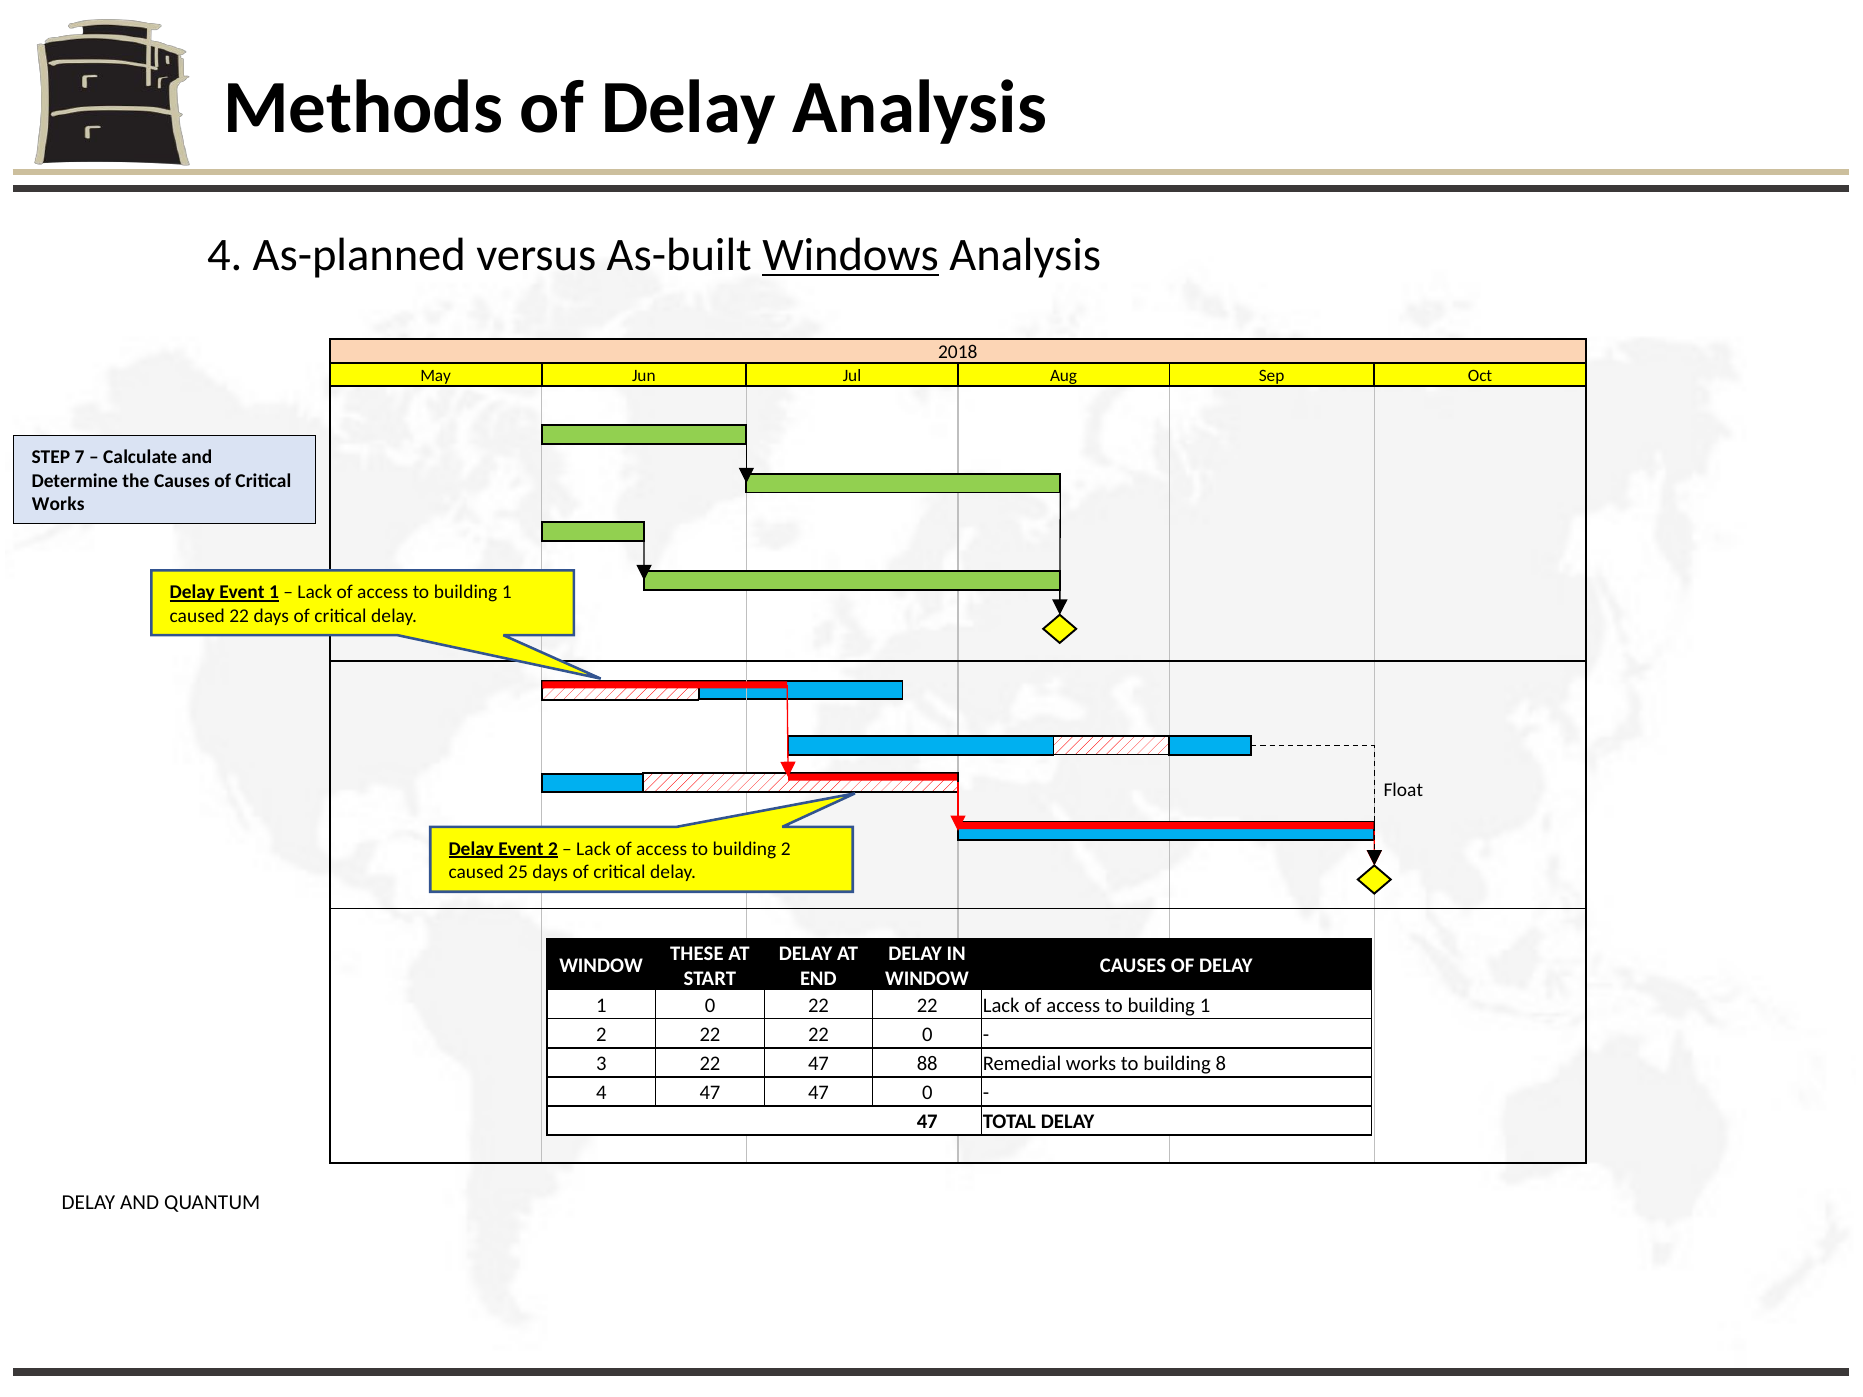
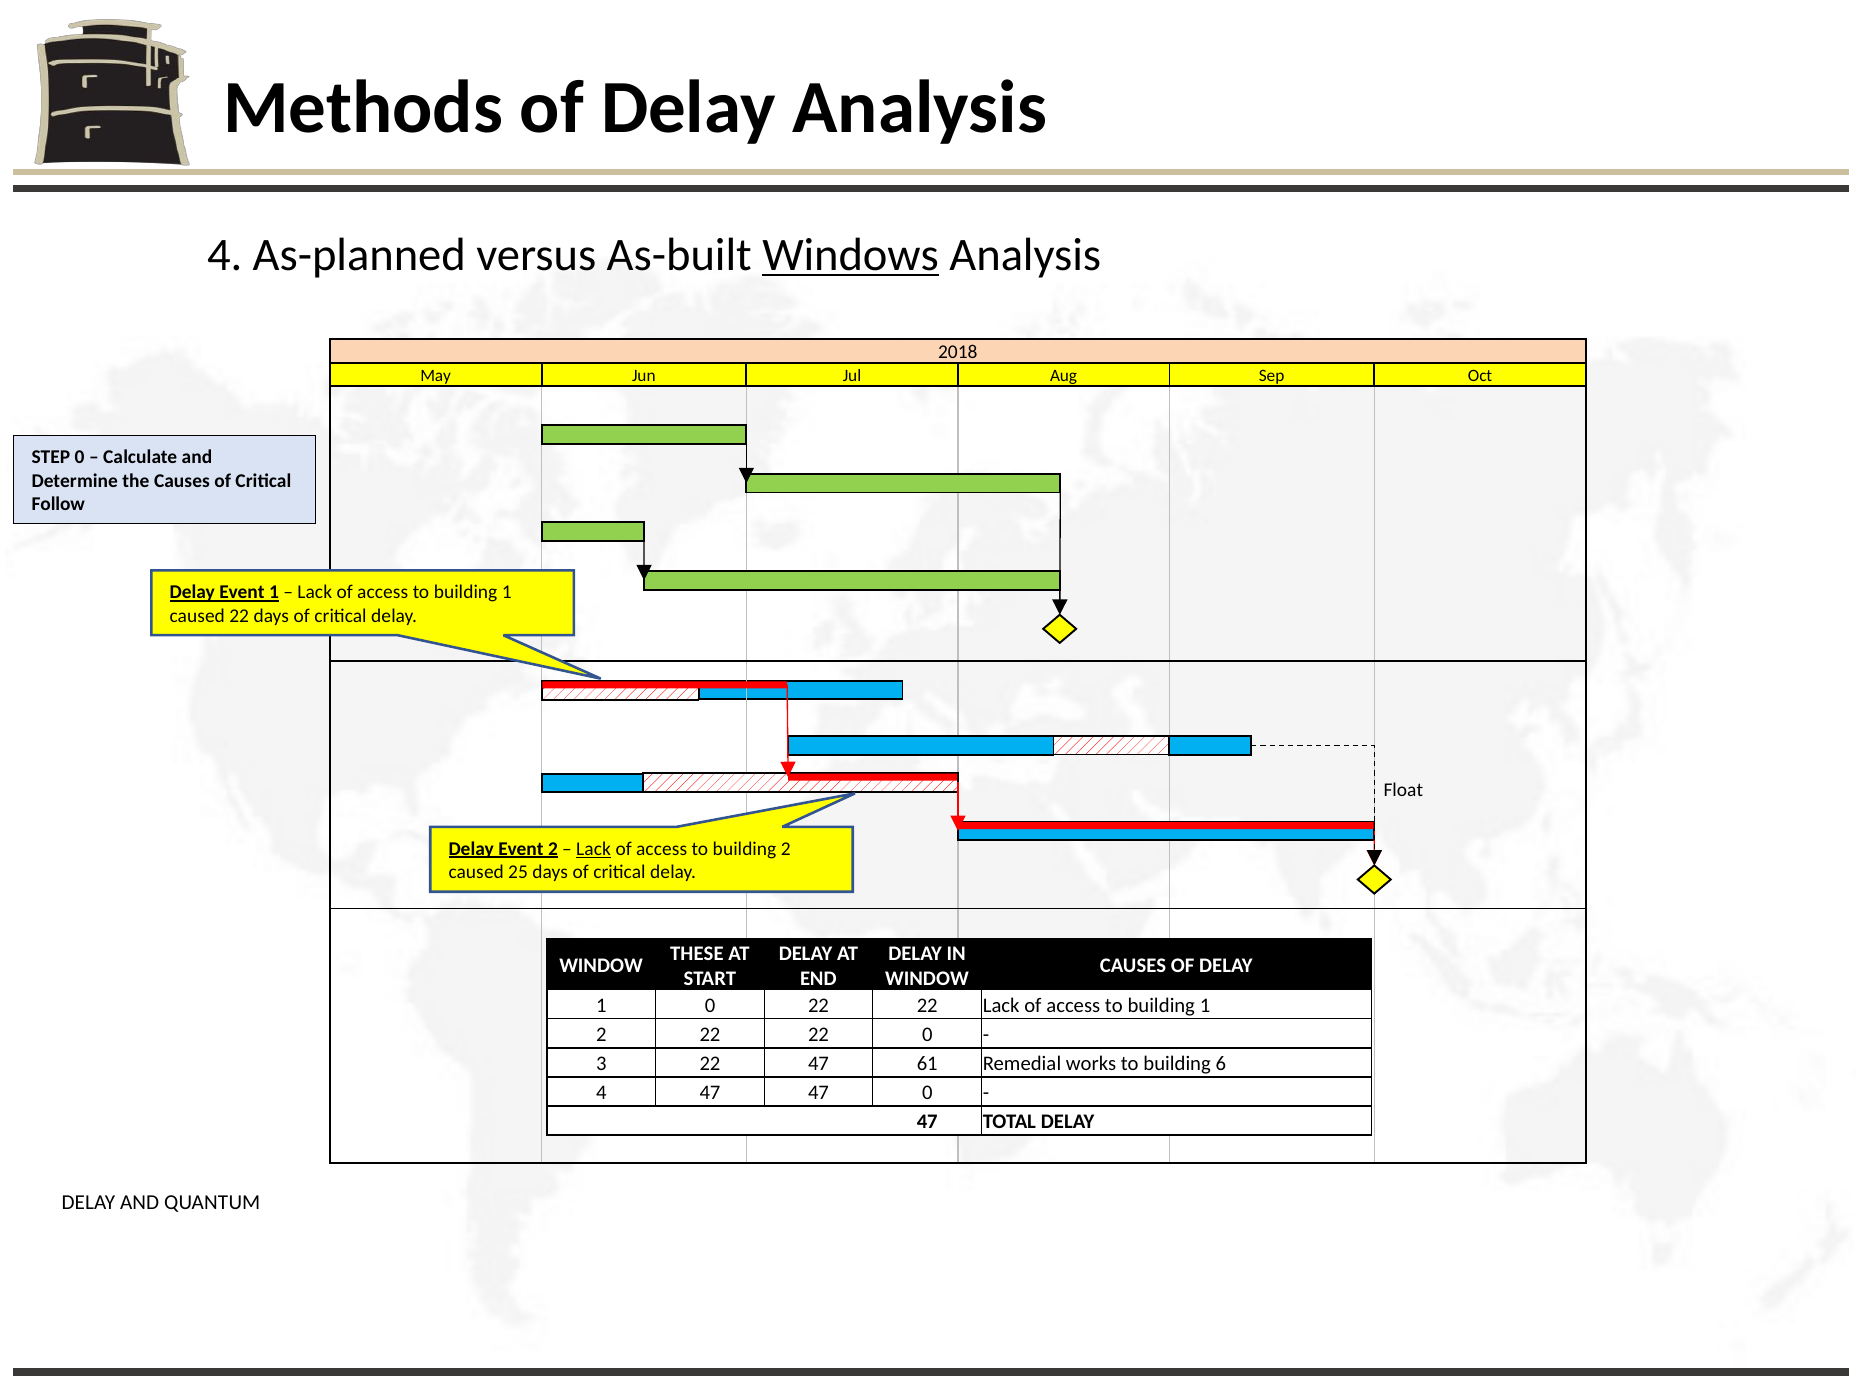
STEP 7: 7 -> 0
Works at (58, 504): Works -> Follow
Lack at (594, 849) underline: none -> present
88: 88 -> 61
8: 8 -> 6
